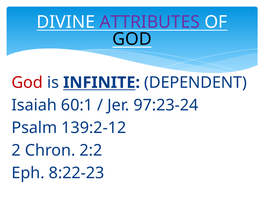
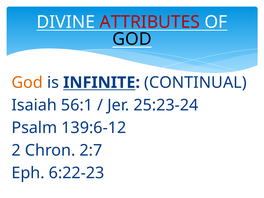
ATTRIBUTES colour: purple -> red
God at (27, 83) colour: red -> orange
DEPENDENT: DEPENDENT -> CONTINUAL
60:1: 60:1 -> 56:1
97:23-24: 97:23-24 -> 25:23-24
139:2-12: 139:2-12 -> 139:6-12
2:2: 2:2 -> 2:7
8:22-23: 8:22-23 -> 6:22-23
